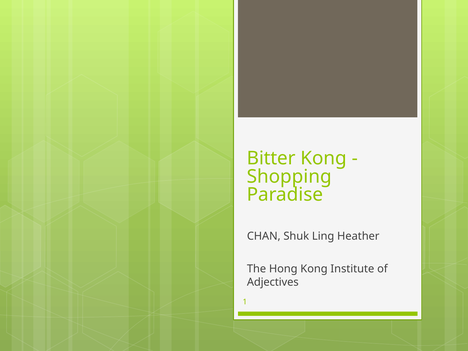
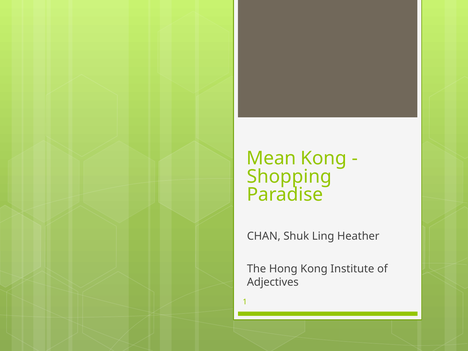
Bitter: Bitter -> Mean
